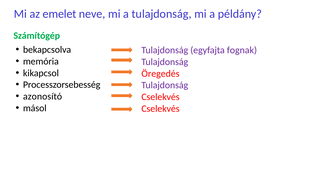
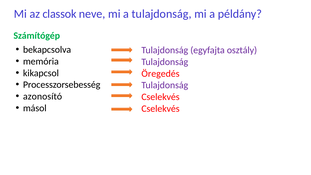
emelet: emelet -> classok
fognak: fognak -> osztály
